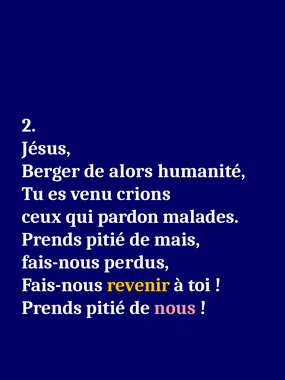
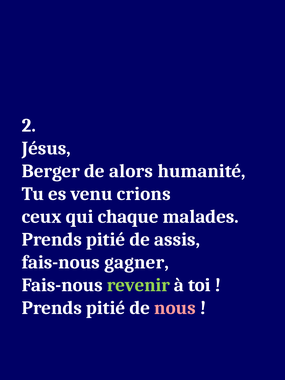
pardon: pardon -> chaque
mais: mais -> assis
perdus: perdus -> gagner
revenir colour: yellow -> light green
